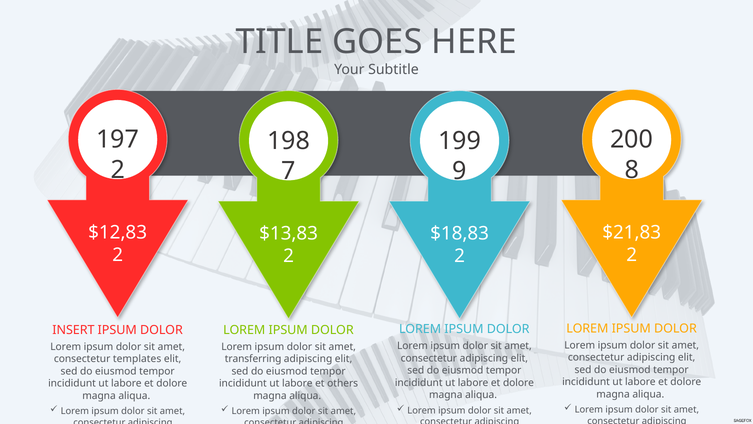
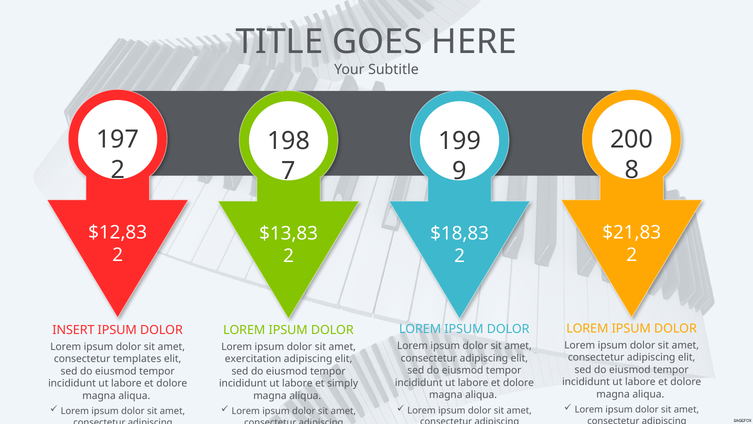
transferring: transferring -> exercitation
others: others -> simply
